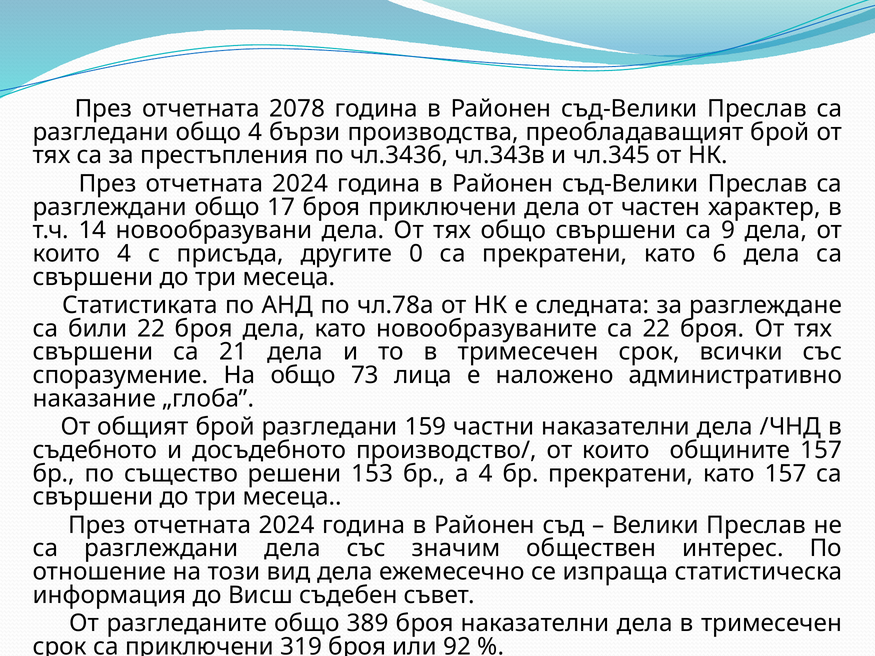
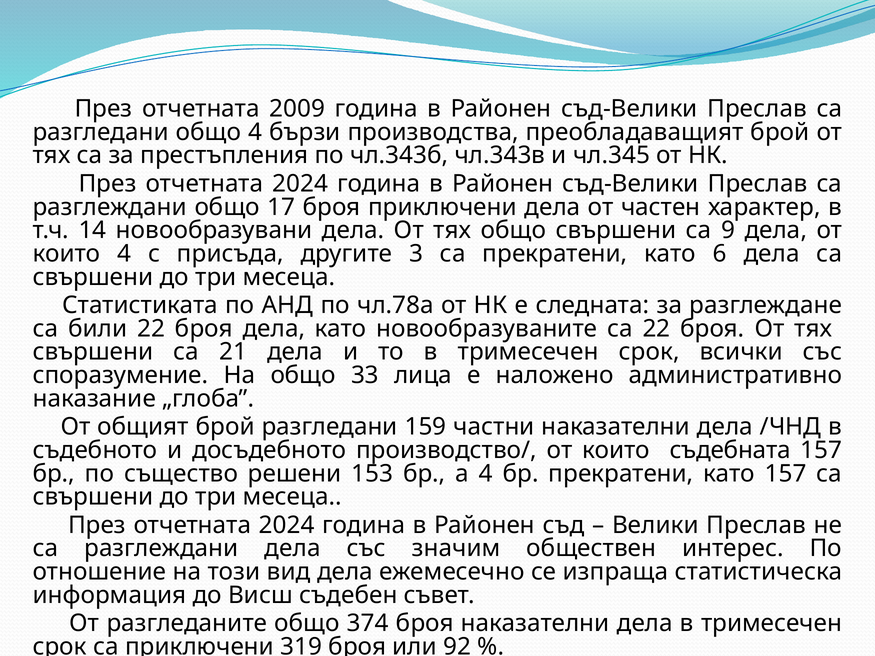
2078: 2078 -> 2009
0: 0 -> 3
73: 73 -> 33
общините: общините -> съдебната
389: 389 -> 374
